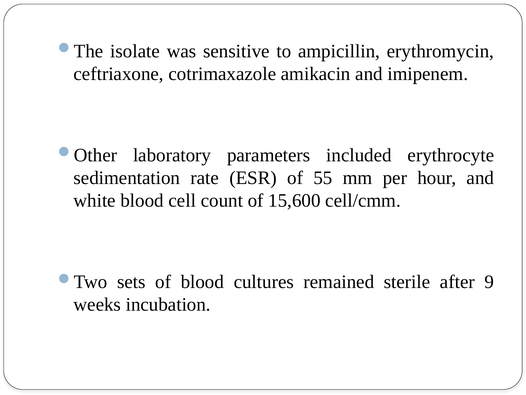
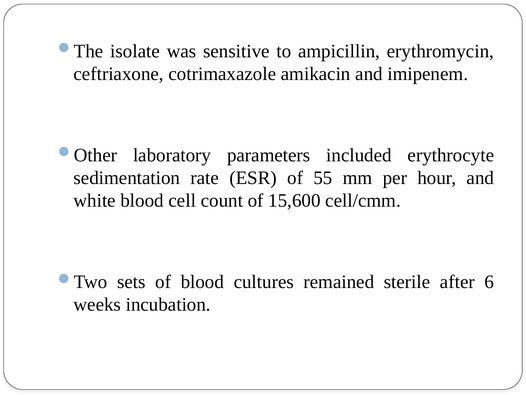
9: 9 -> 6
